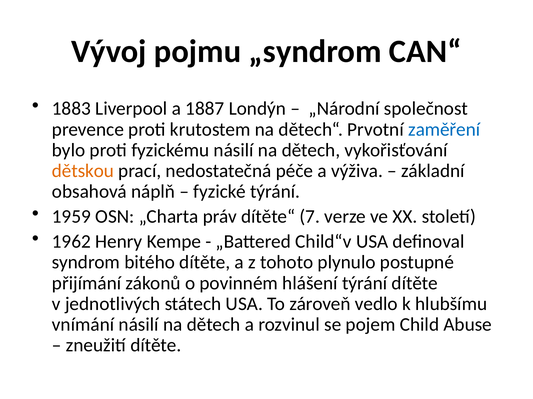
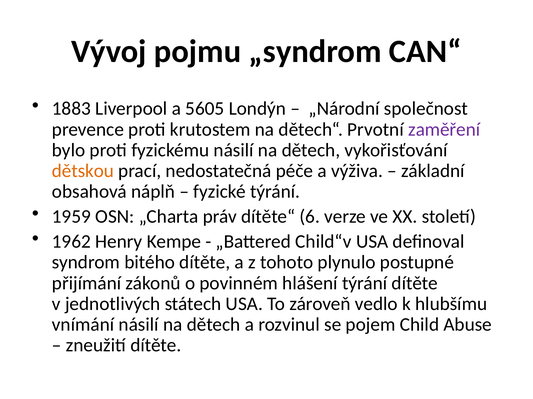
1887: 1887 -> 5605
zaměření colour: blue -> purple
7: 7 -> 6
